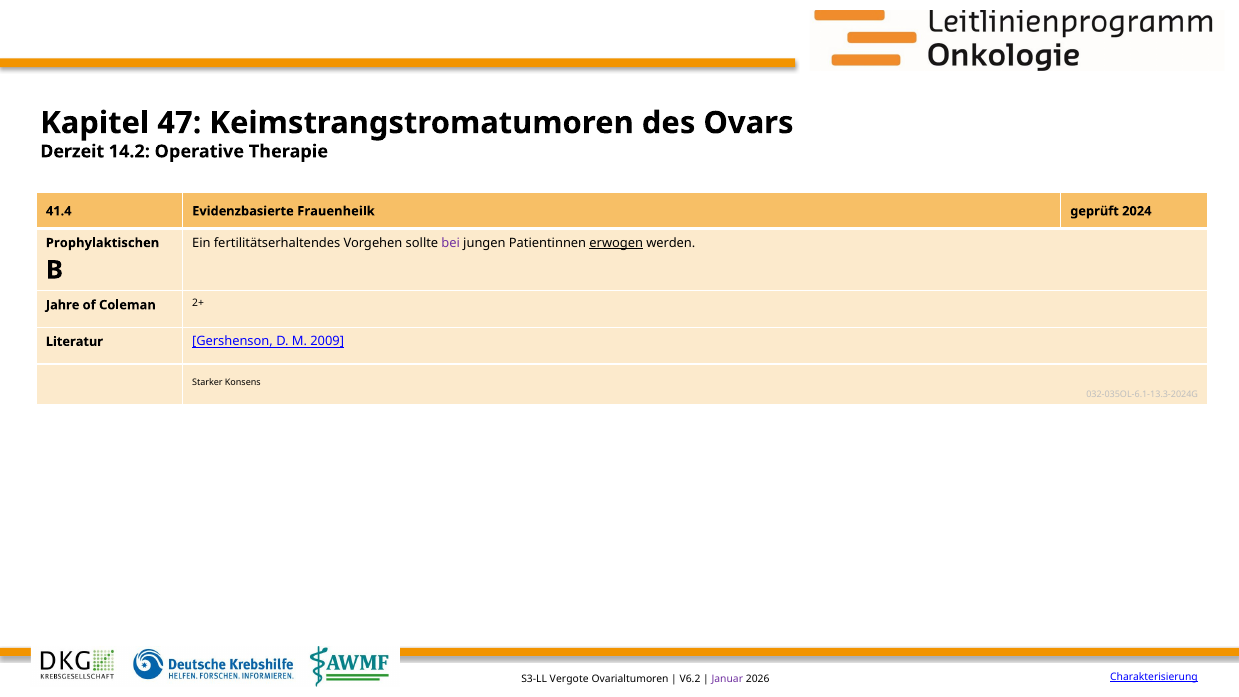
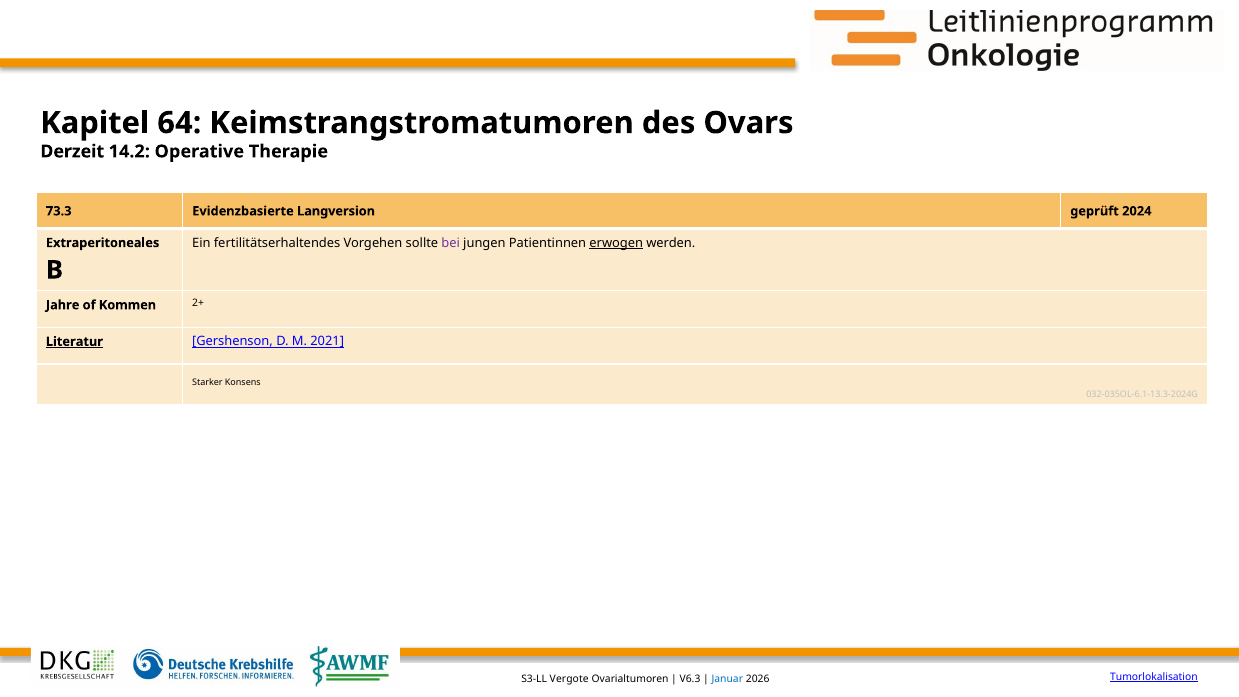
47: 47 -> 64
41.4: 41.4 -> 73.3
Frauenheilk: Frauenheilk -> Langversion
Prophylaktischen: Prophylaktischen -> Extraperitoneales
Coleman: Coleman -> Kommen
Literatur underline: none -> present
2009: 2009 -> 2021
V6.2: V6.2 -> V6.3
Januar colour: purple -> blue
Charakterisierung: Charakterisierung -> Tumorlokalisation
